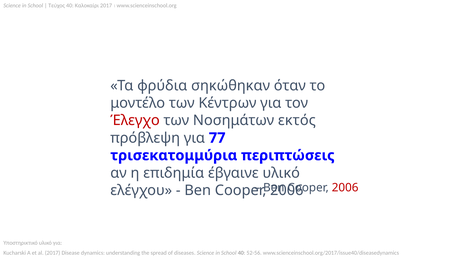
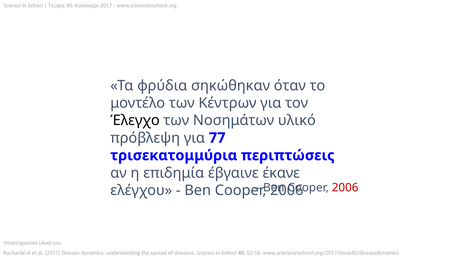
Έλεγχο colour: red -> black
Νοσημάτων εκτός: εκτός -> υλικό
έβγαινε υλικό: υλικό -> έκανε
